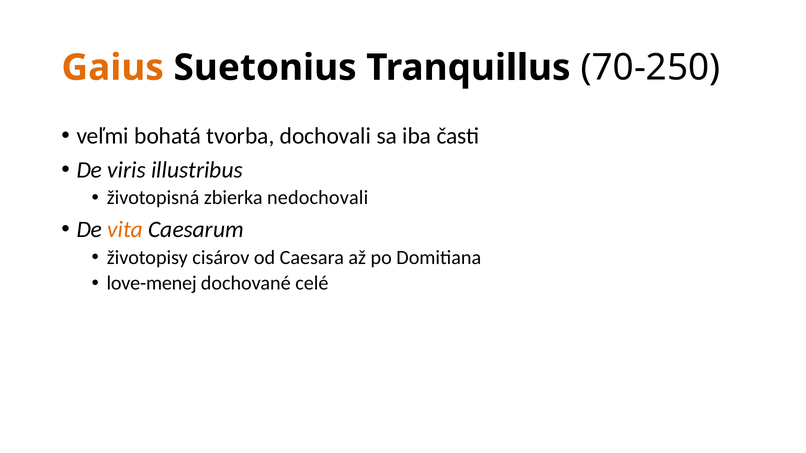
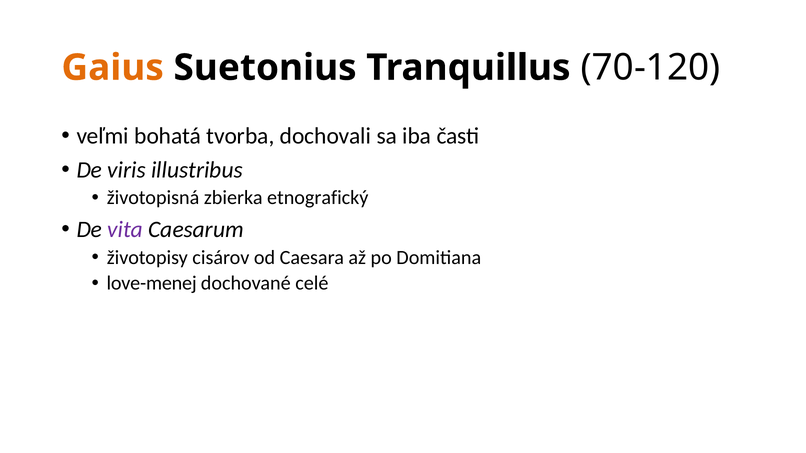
70-250: 70-250 -> 70-120
nedochovali: nedochovali -> etnografický
vita colour: orange -> purple
